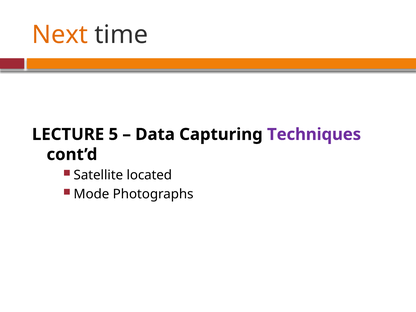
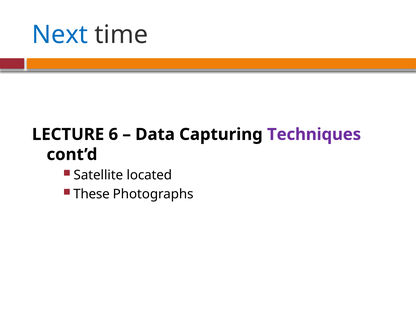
Next colour: orange -> blue
5: 5 -> 6
Mode: Mode -> These
